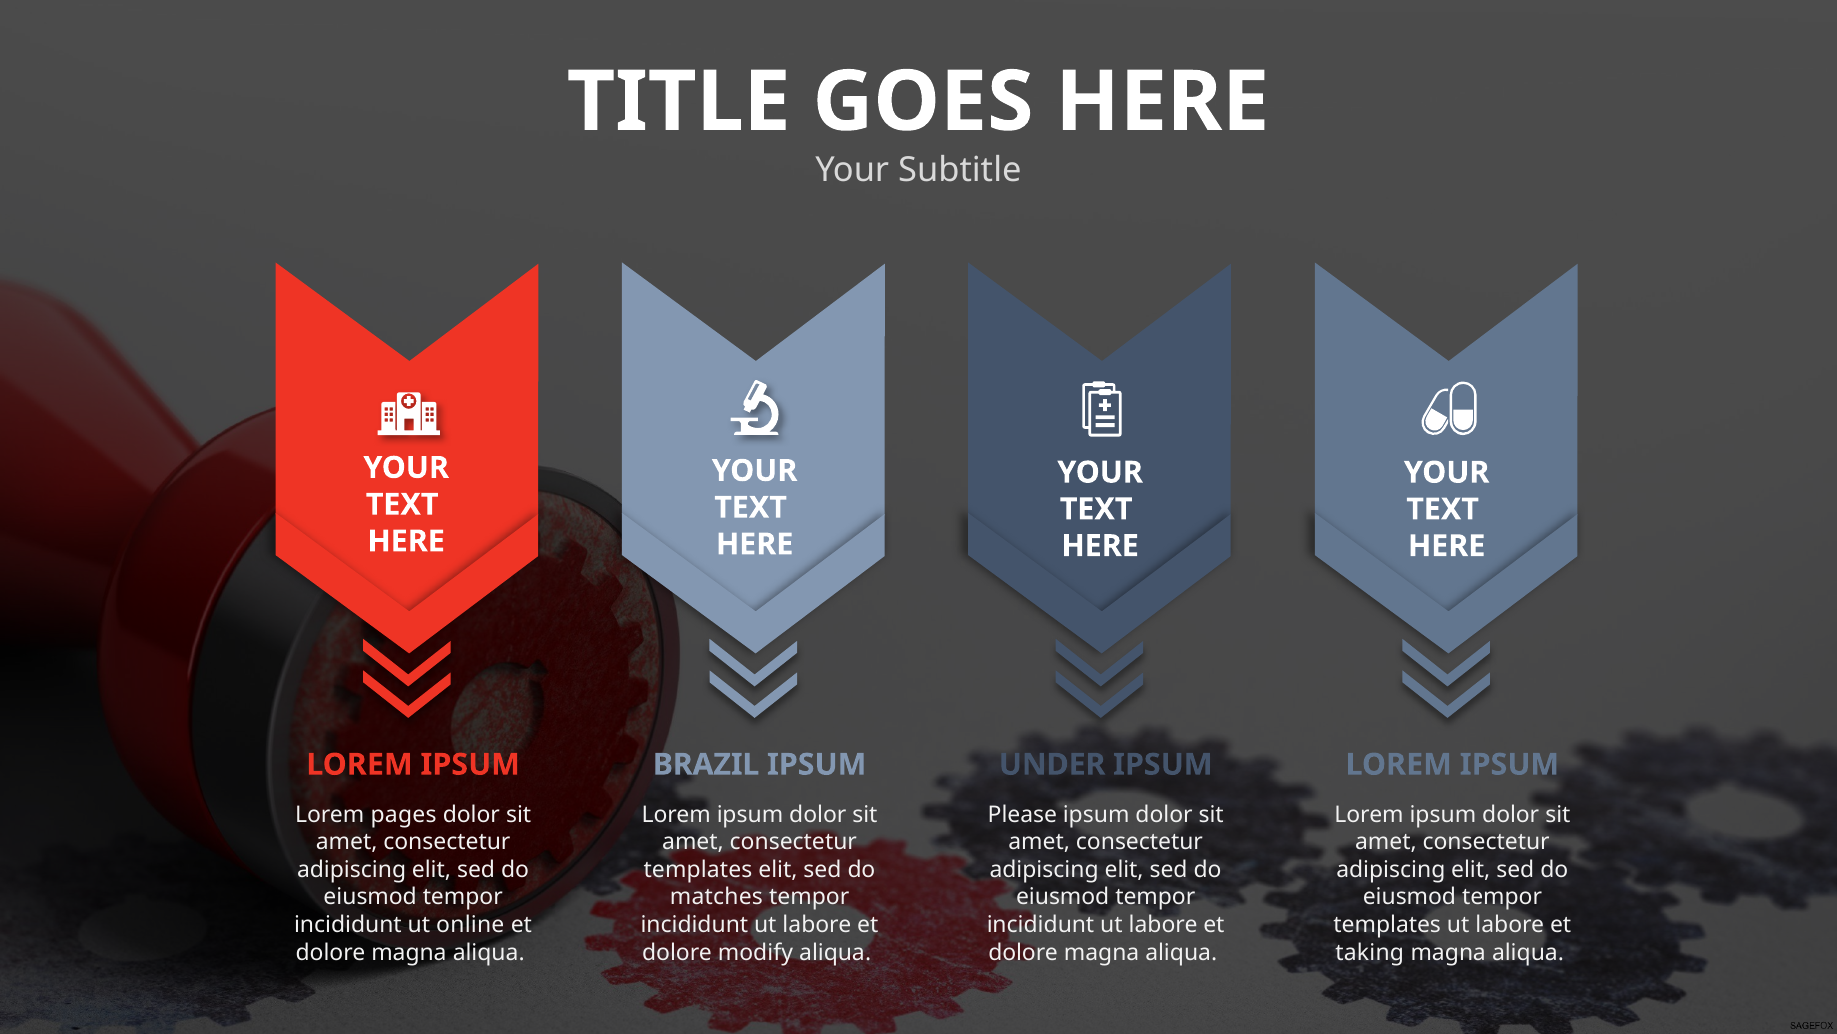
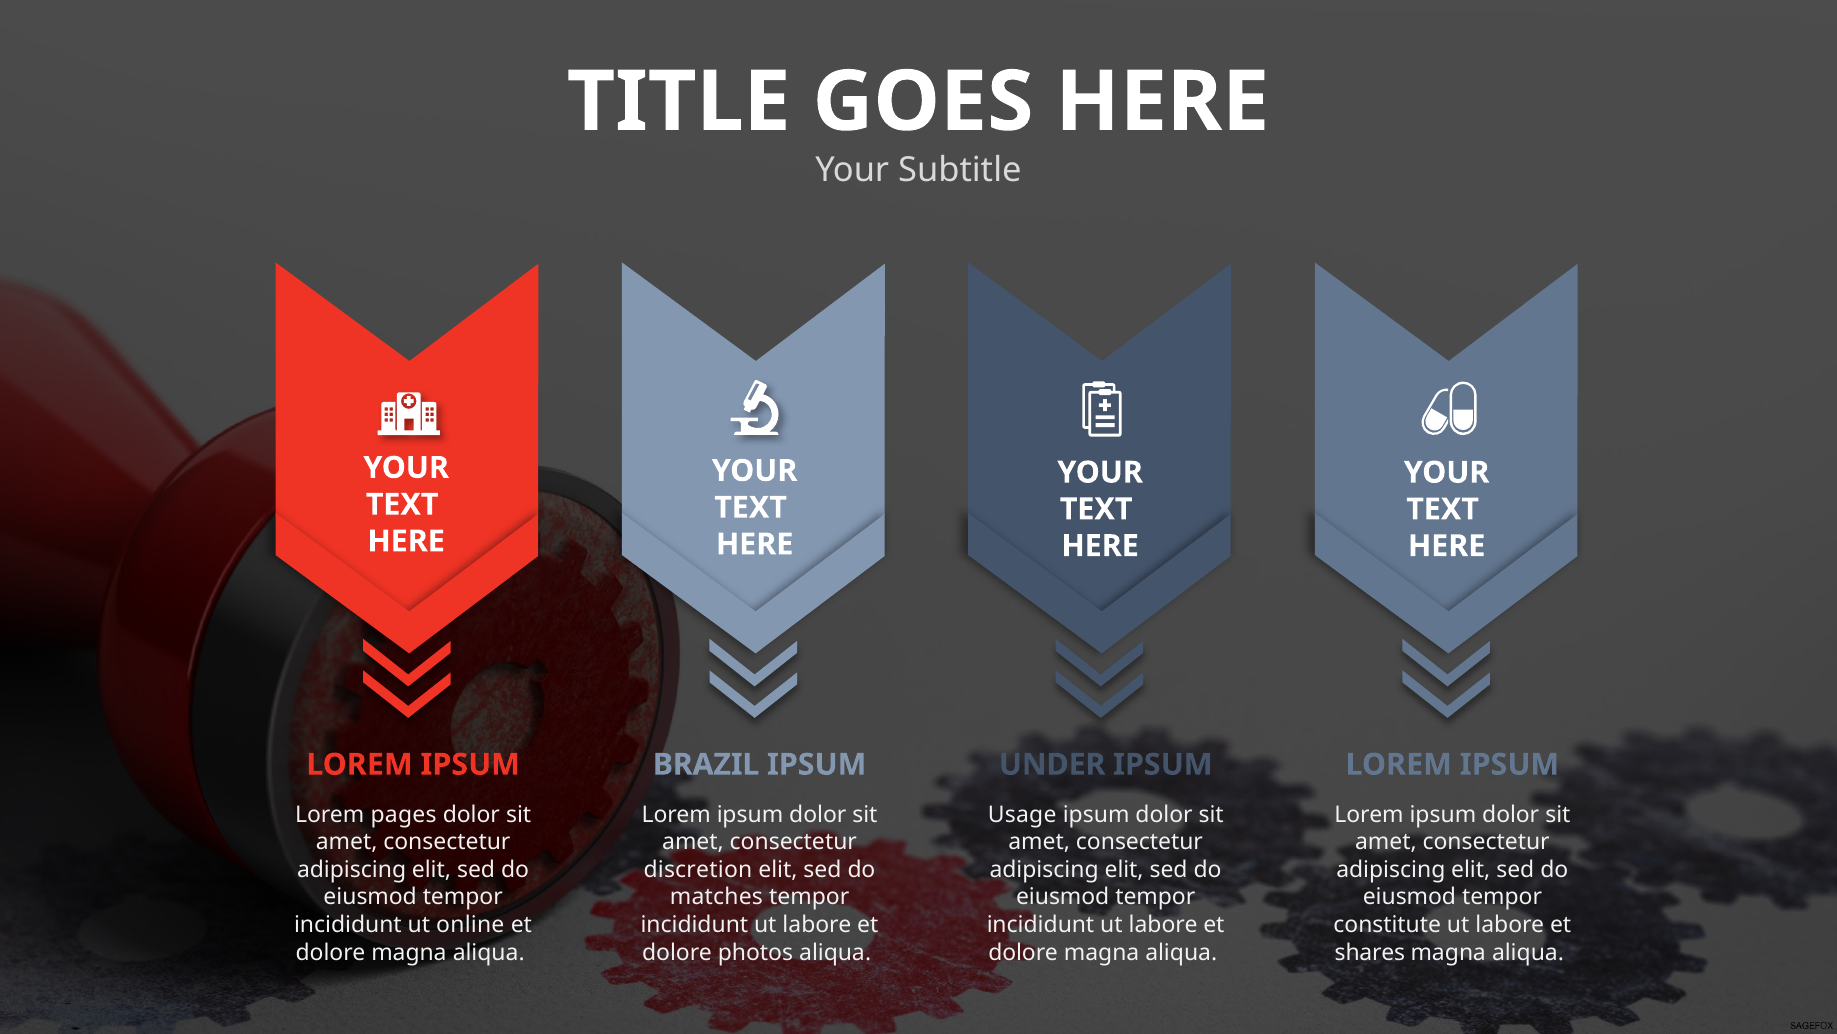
Please: Please -> Usage
templates at (698, 869): templates -> discretion
templates at (1387, 924): templates -> constitute
modify: modify -> photos
taking: taking -> shares
